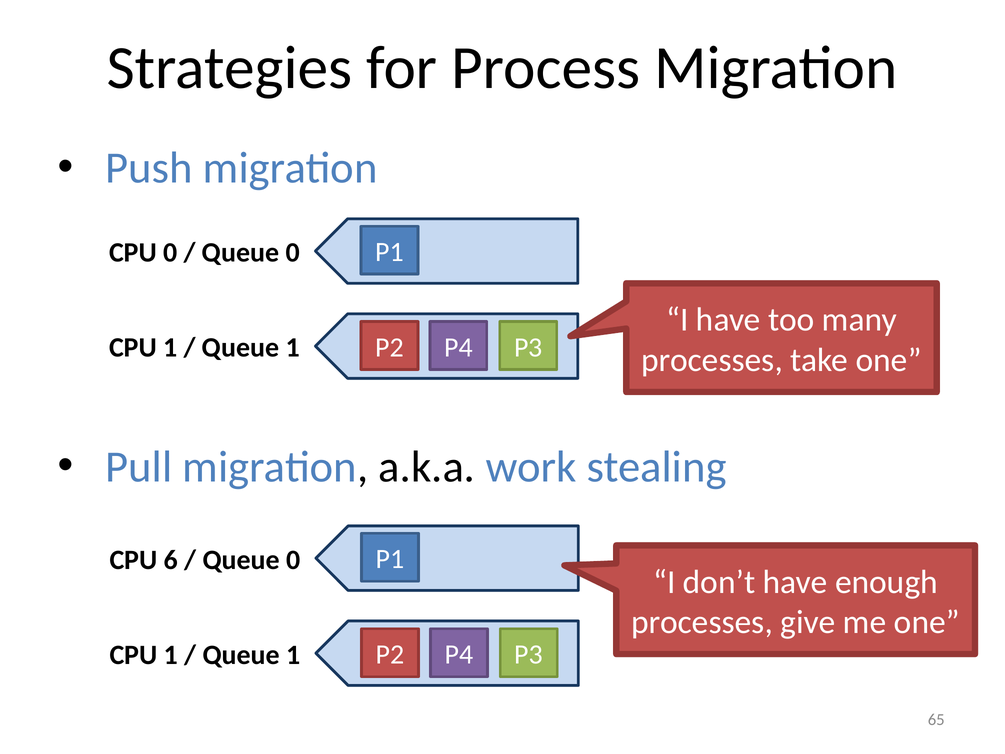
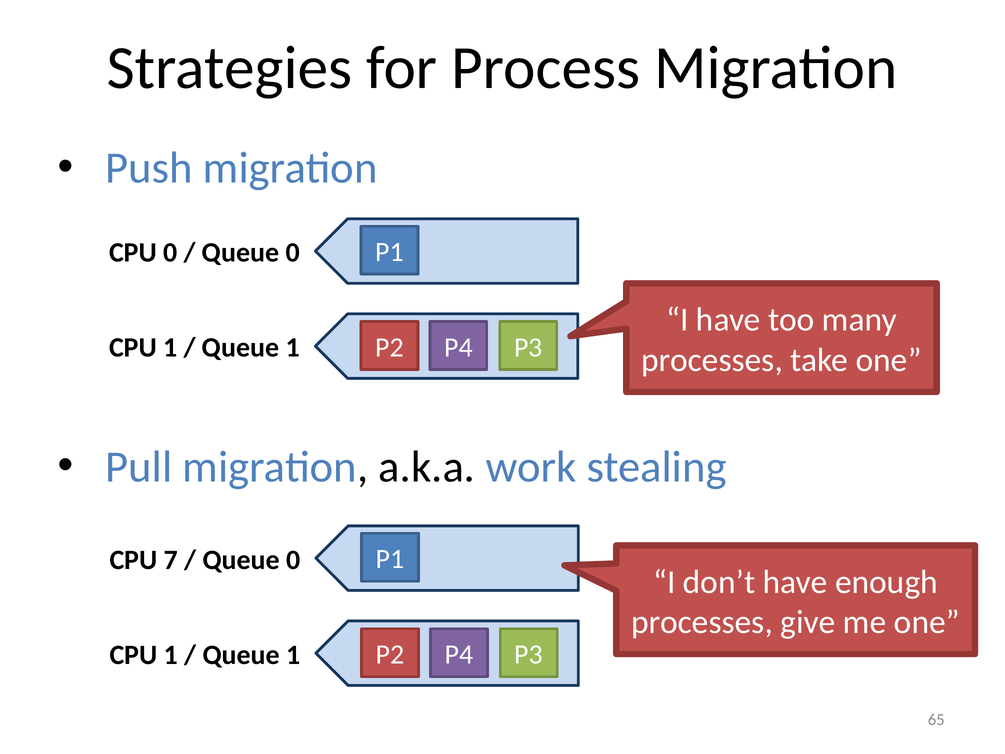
6: 6 -> 7
